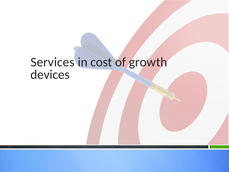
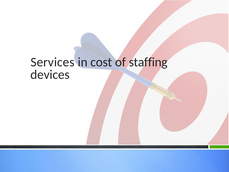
growth: growth -> staffing
